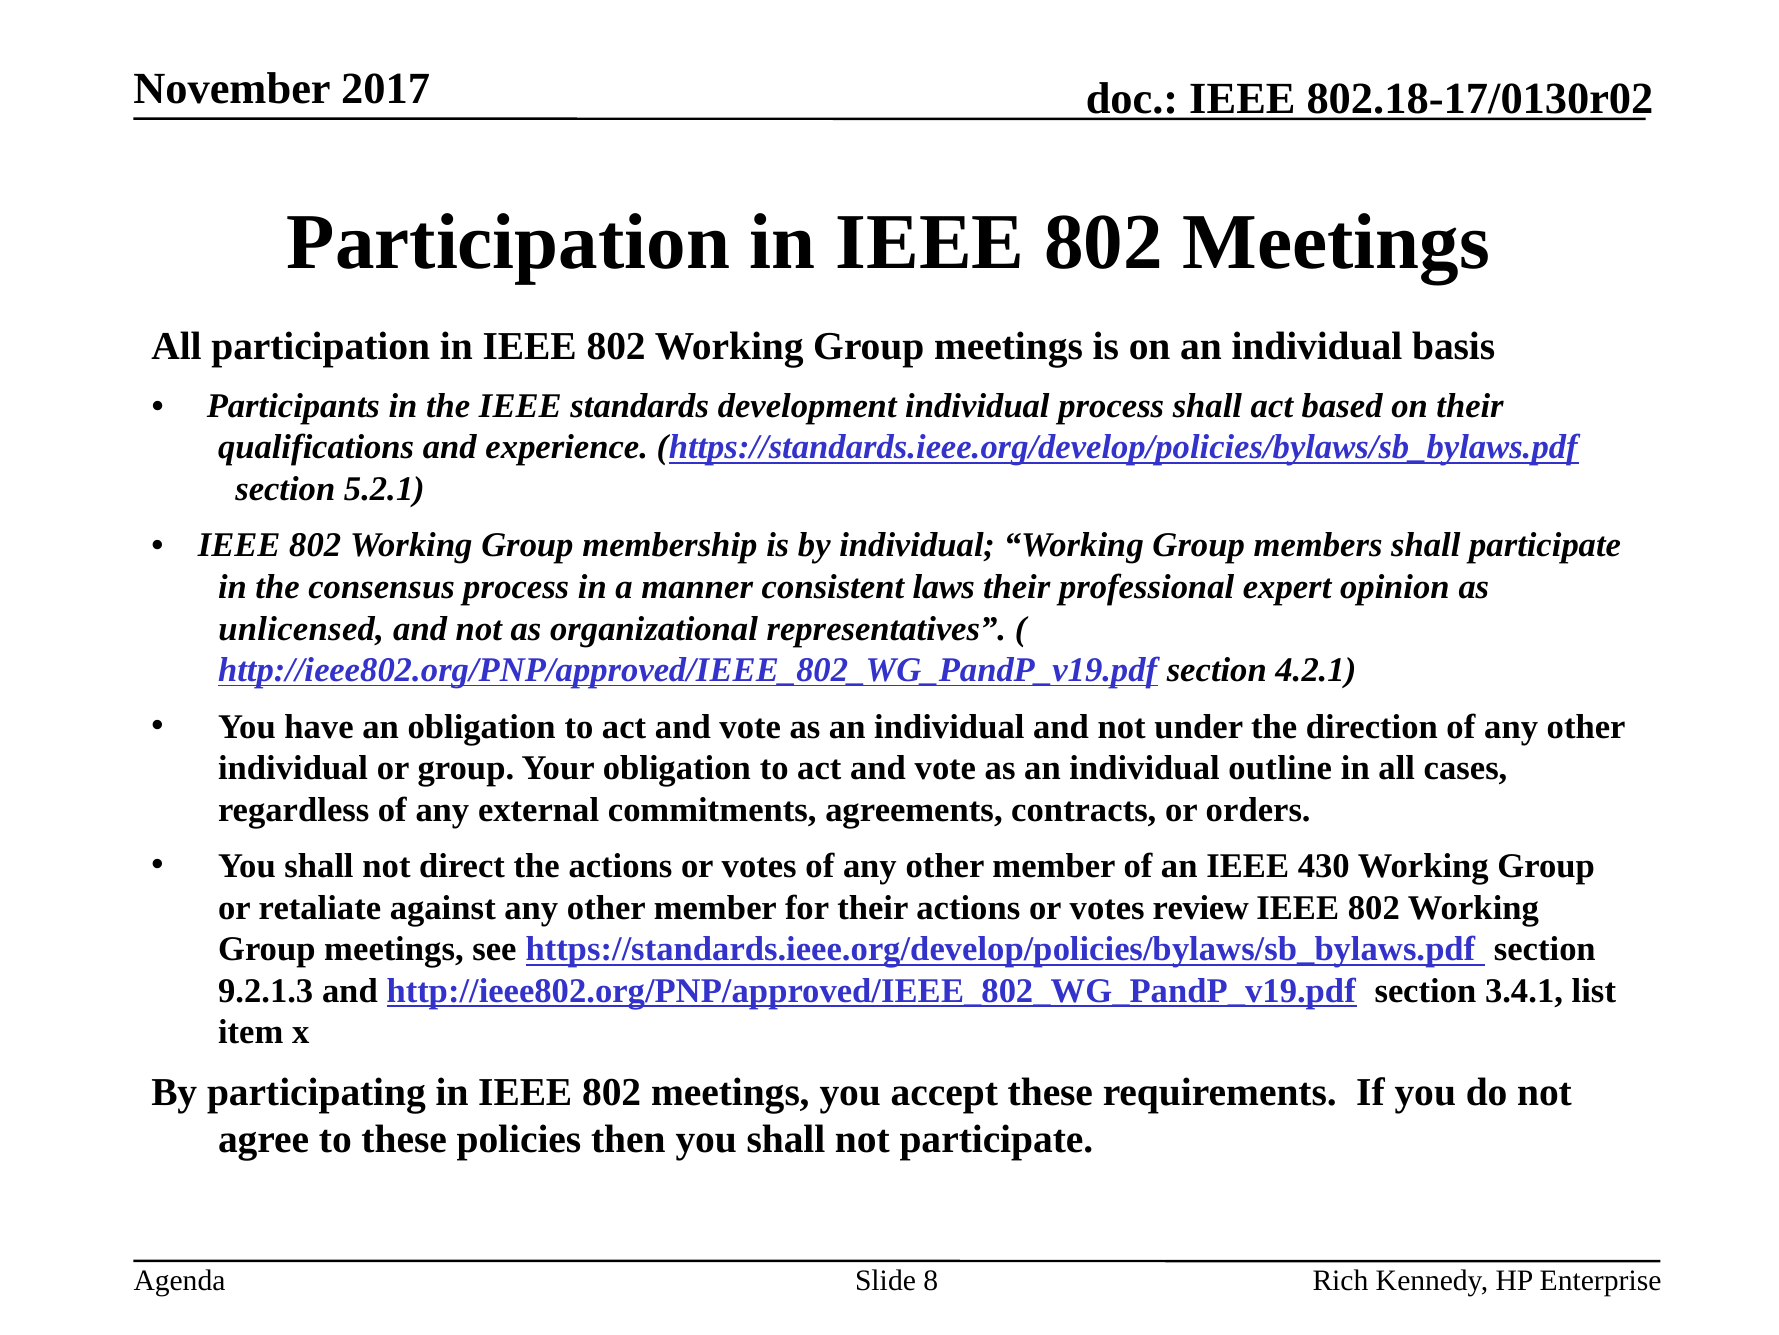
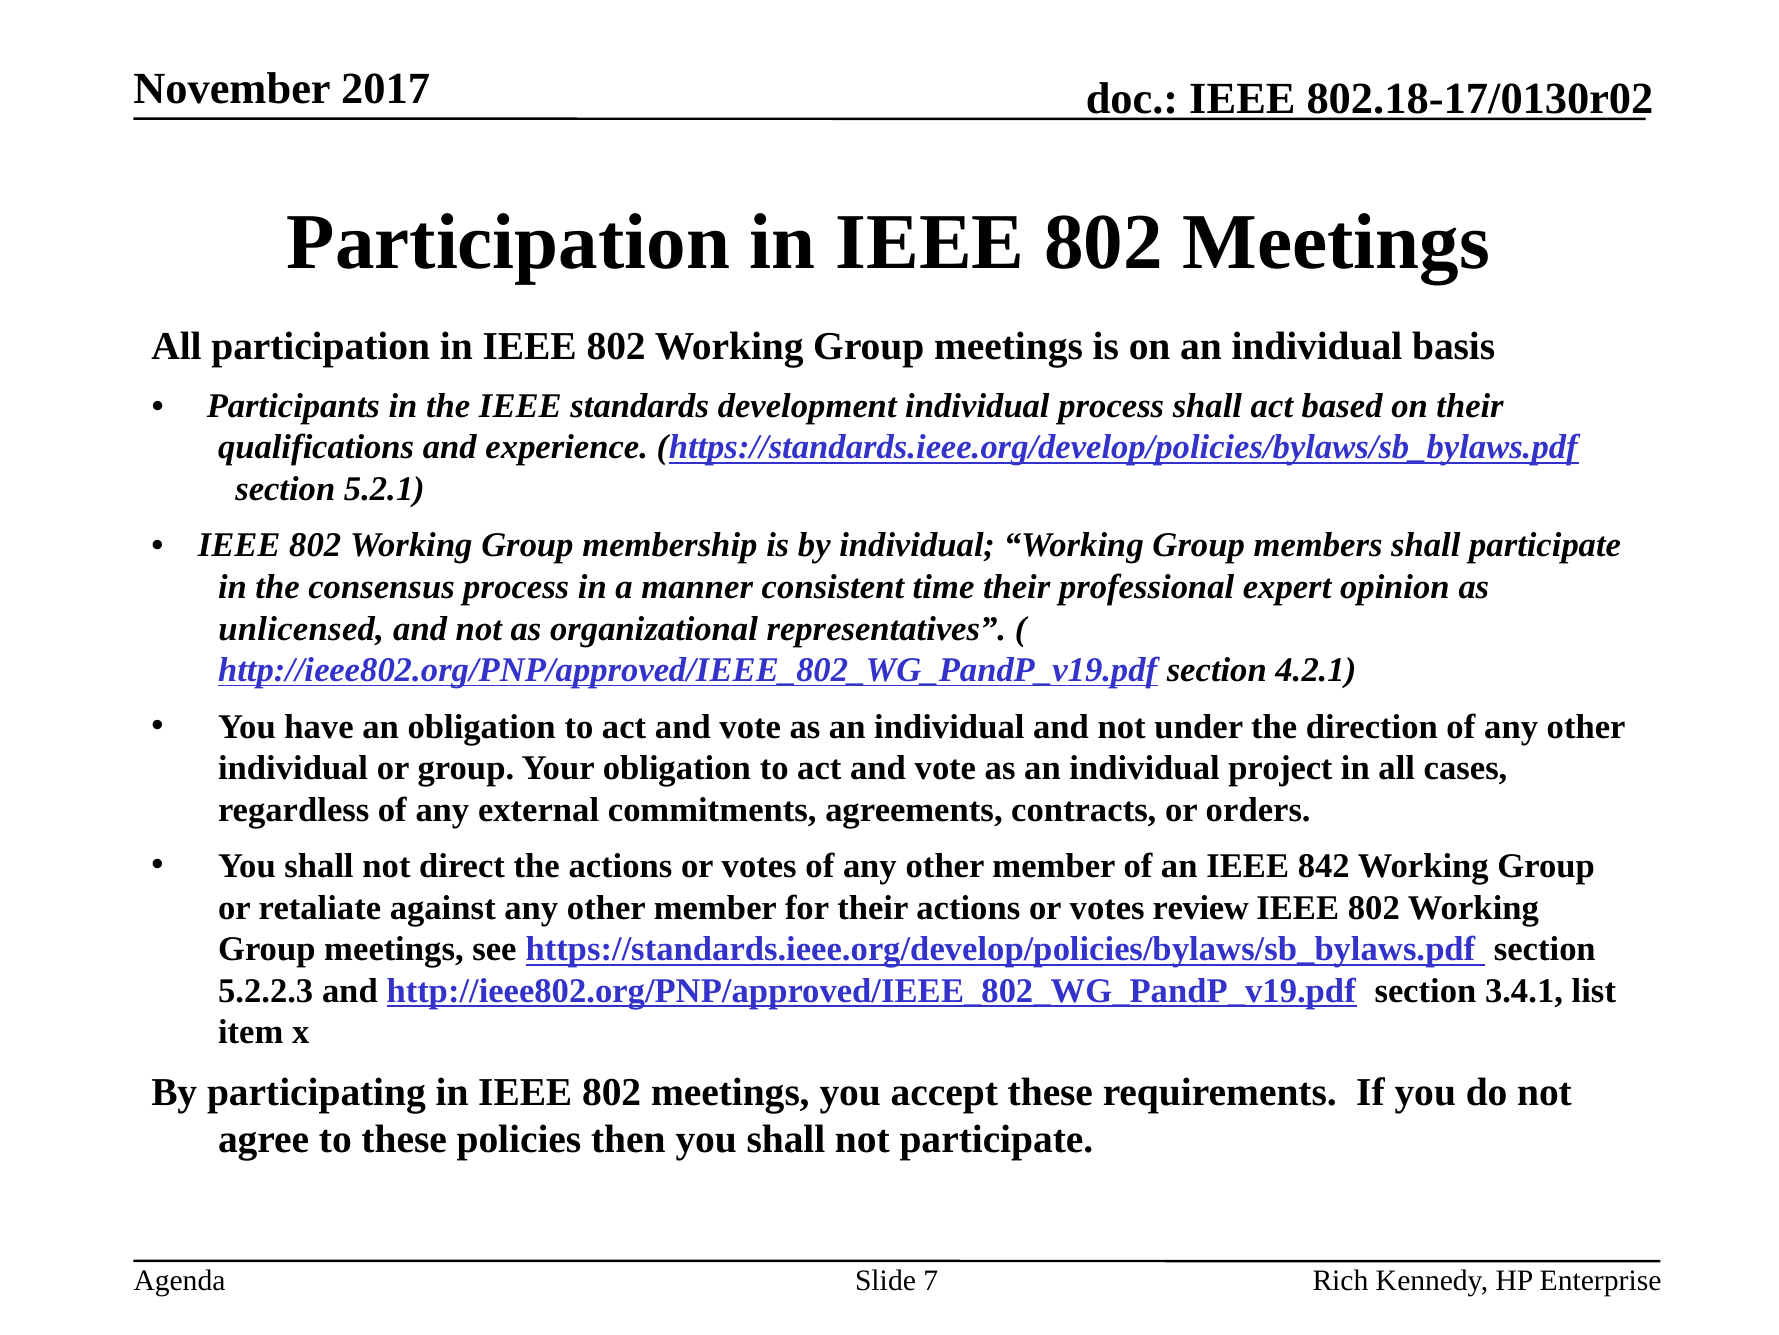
laws: laws -> time
outline: outline -> project
430: 430 -> 842
9.2.1.3: 9.2.1.3 -> 5.2.2.3
8: 8 -> 7
